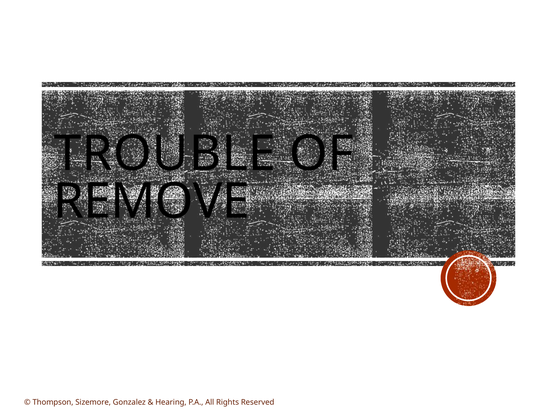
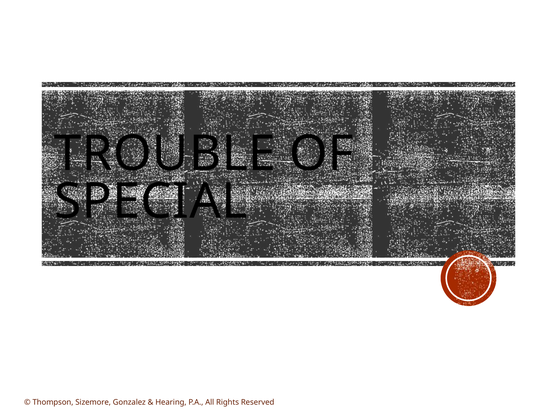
REMOVE: REMOVE -> SPECIAL
